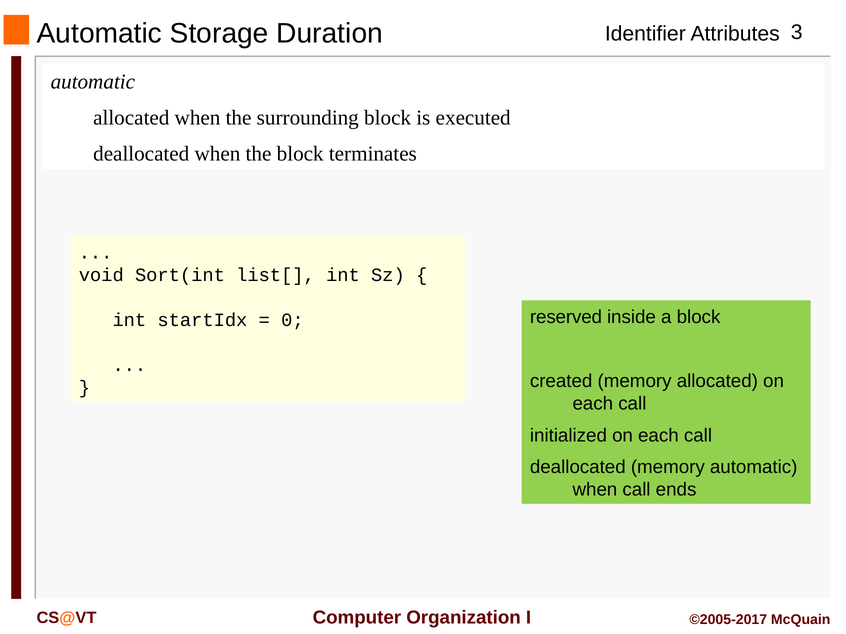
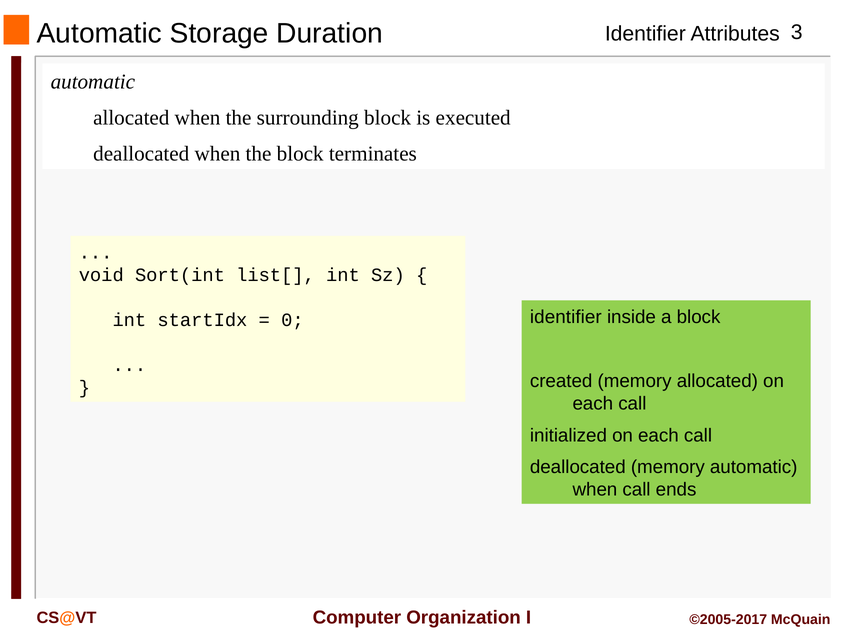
reserved at (566, 317): reserved -> identifier
